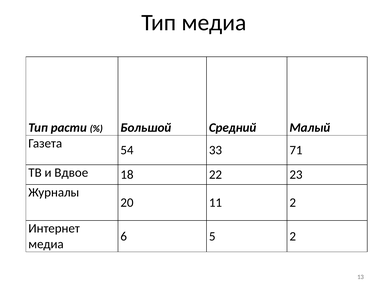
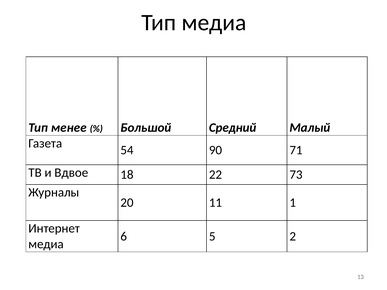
расти: расти -> менее
33: 33 -> 90
23: 23 -> 73
11 2: 2 -> 1
